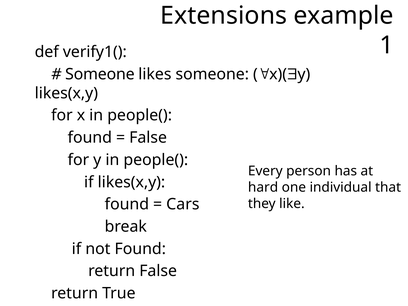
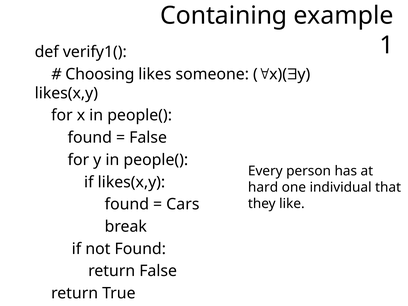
Extensions: Extensions -> Containing
Someone at (100, 74): Someone -> Choosing
